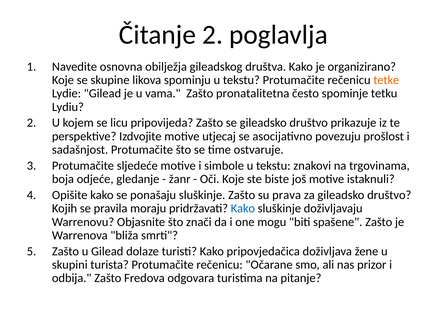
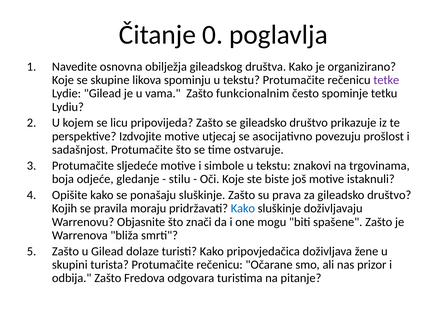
Čitanje 2: 2 -> 0
tetke colour: orange -> purple
pronatalitetna: pronatalitetna -> funkcionalnim
žanr: žanr -> stilu
